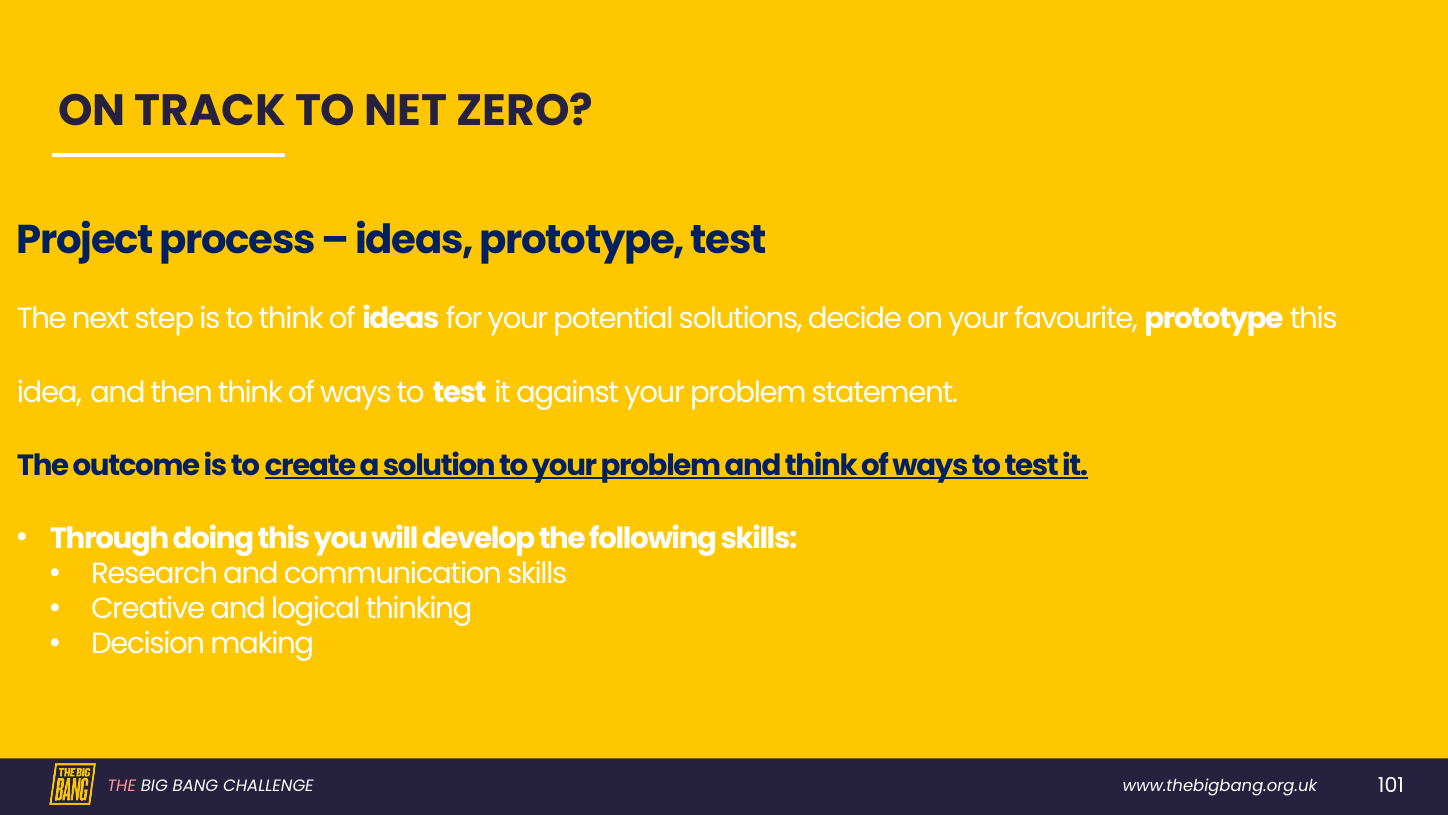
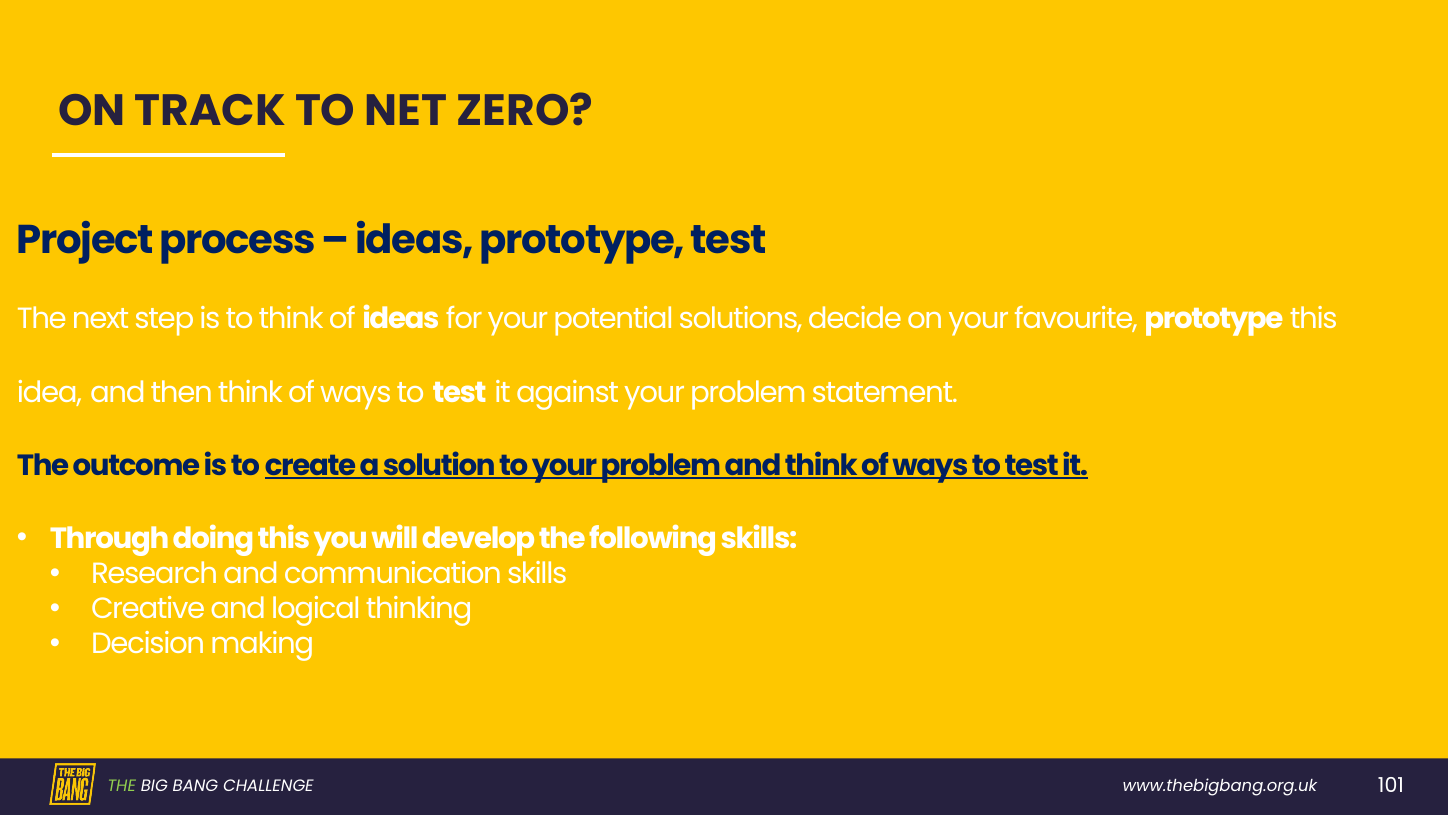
THE at (122, 786) colour: pink -> light green
